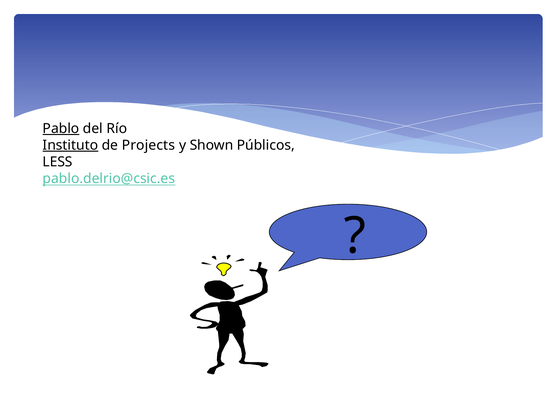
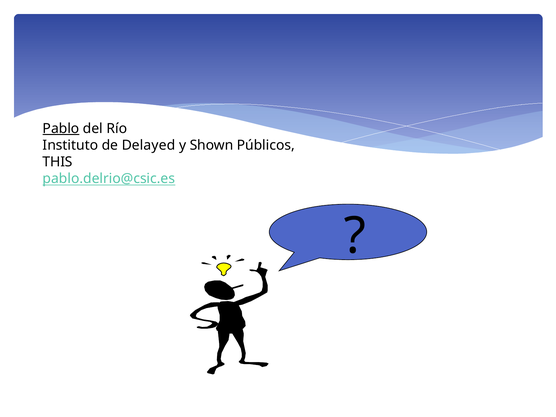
Instituto underline: present -> none
Projects: Projects -> Delayed
LESS: LESS -> THIS
